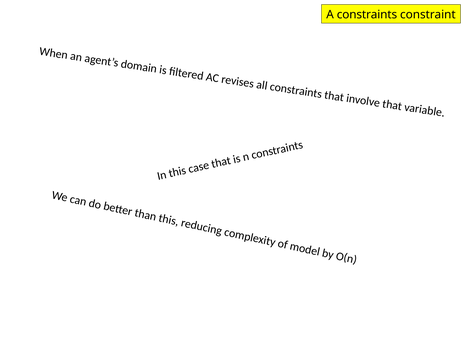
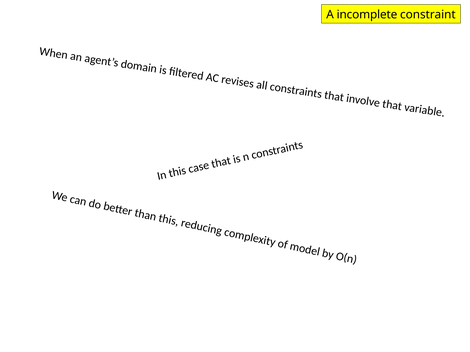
A constraints: constraints -> incomplete
